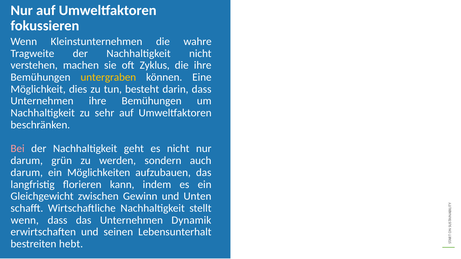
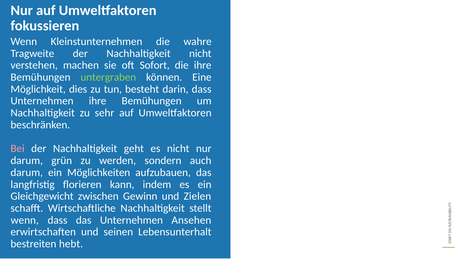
Zyklus: Zyklus -> Sofort
untergraben colour: yellow -> light green
Unten: Unten -> Zielen
Dynamik: Dynamik -> Ansehen
